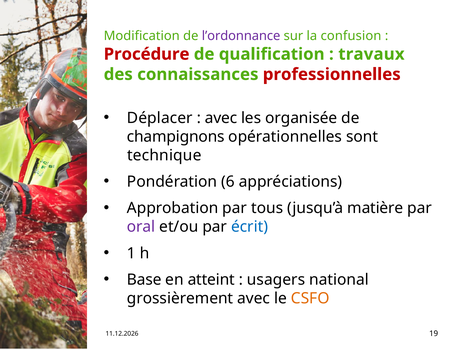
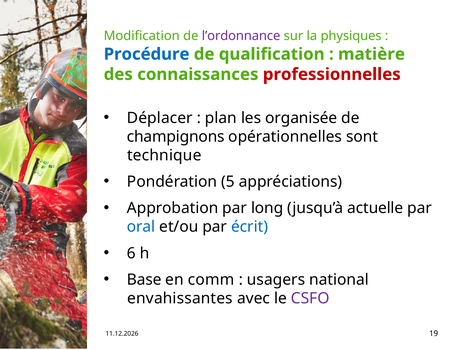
confusion: confusion -> physiques
Procédure colour: red -> blue
travaux: travaux -> matière
avec at (221, 118): avec -> plan
6: 6 -> 5
tous: tous -> long
matière: matière -> actuelle
oral colour: purple -> blue
1: 1 -> 6
atteint: atteint -> comm
grossièrement: grossièrement -> envahissantes
CSFO colour: orange -> purple
